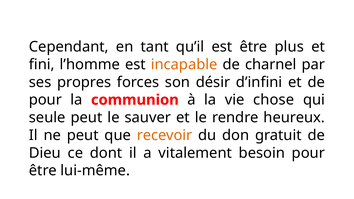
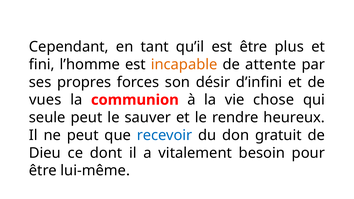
charnel: charnel -> attente
pour at (45, 100): pour -> vues
recevoir colour: orange -> blue
